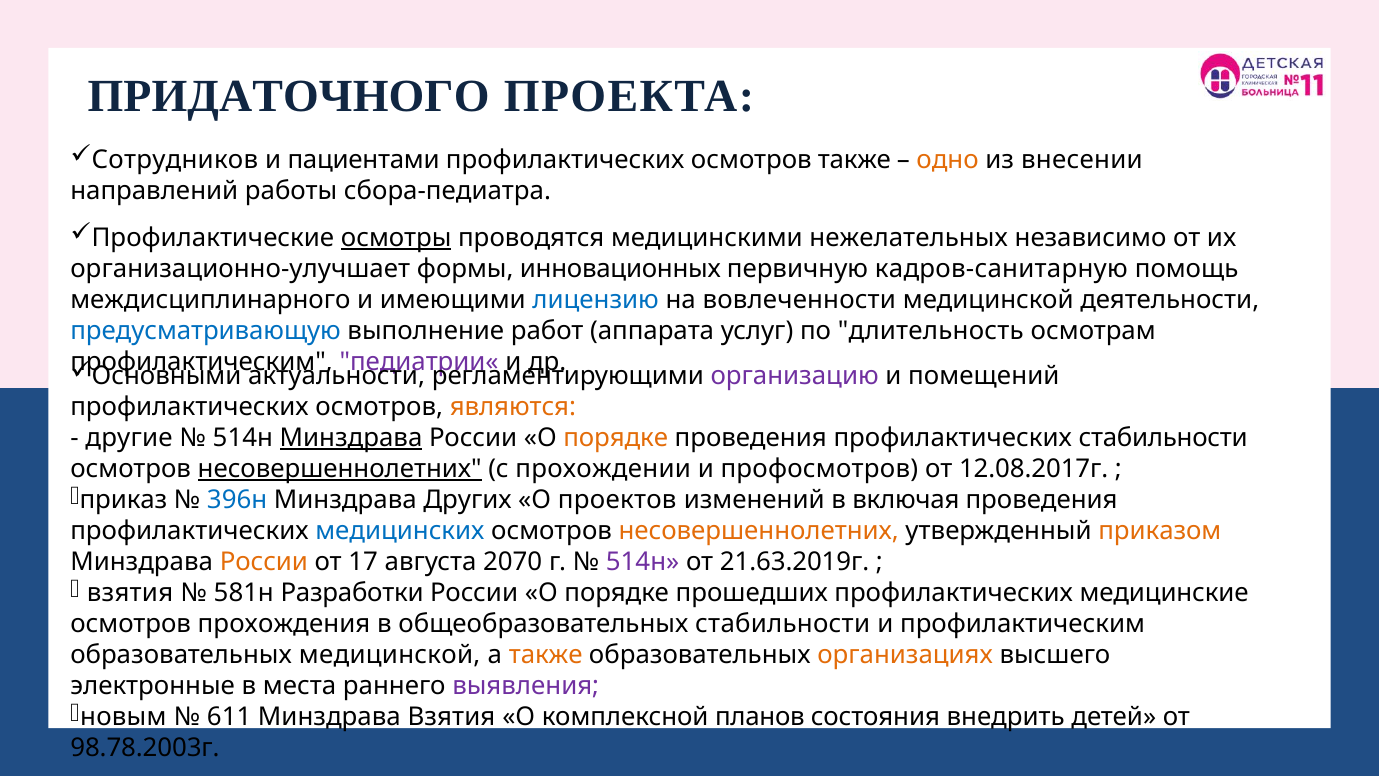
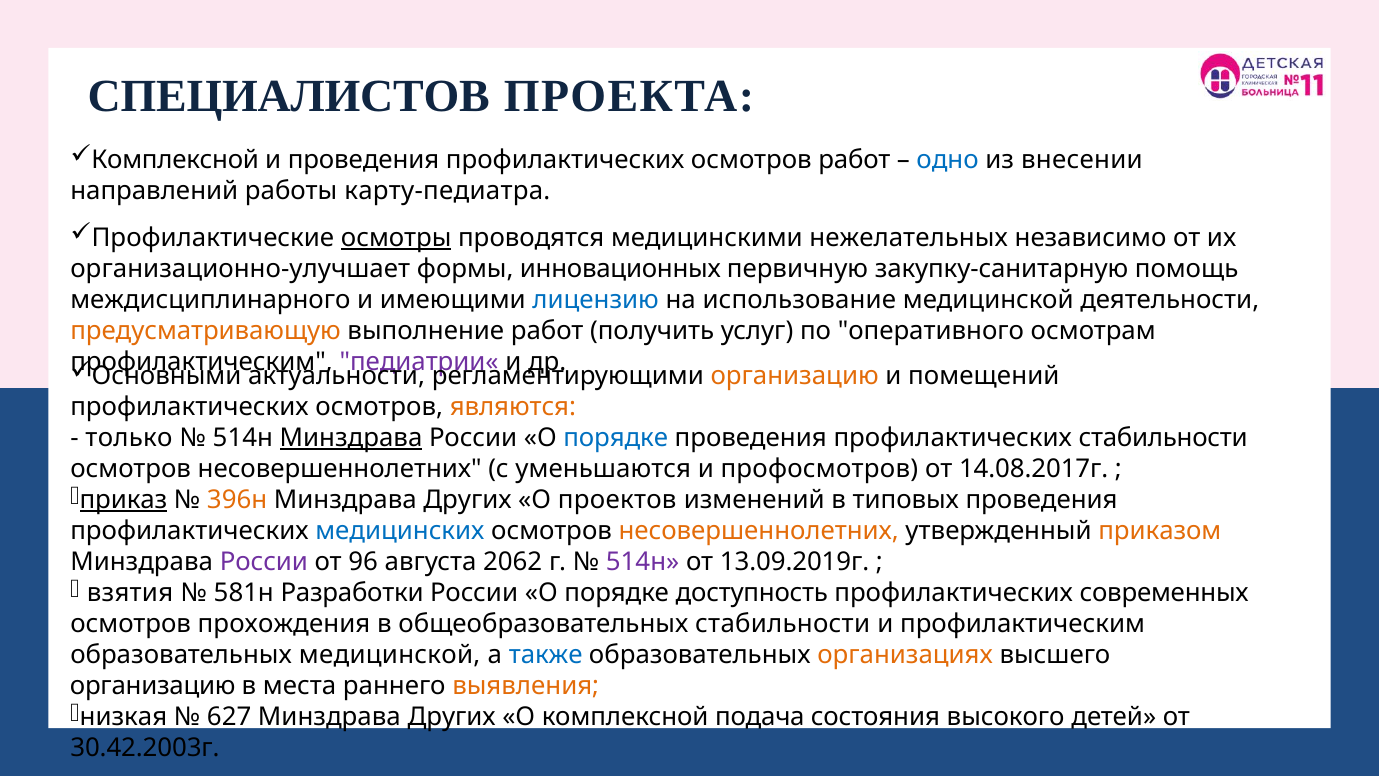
ПРИДАТОЧНОГО: ПРИДАТОЧНОГО -> СПЕЦИАЛИСТОВ
Сотрудников at (175, 160): Сотрудников -> Комплексной
и пациентами: пациентами -> проведения
осмотров также: также -> работ
одно colour: orange -> blue
сбора-педиатра: сбора-педиатра -> карту-педиатра
кадров-санитарную: кадров-санитарную -> закупку-санитарную
вовлеченности: вовлеченности -> использование
предусматривающую colour: blue -> orange
аппарата: аппарата -> получить
длительность: длительность -> оперативного
организацию at (795, 376) colour: purple -> orange
другие: другие -> только
порядке at (616, 438) colour: orange -> blue
несовершеннолетних at (340, 469) underline: present -> none
прохождении: прохождении -> уменьшаются
12.08.2017г: 12.08.2017г -> 14.08.2017г
приказ underline: none -> present
396н colour: blue -> orange
включая: включая -> типовых
России at (264, 562) colour: orange -> purple
17: 17 -> 96
2070: 2070 -> 2062
21.63.2019г: 21.63.2019г -> 13.09.2019г
прошедших: прошедших -> доступность
медицинские: медицинские -> современных
также at (546, 655) colour: orange -> blue
электронные at (153, 686): электронные -> организацию
выявления colour: purple -> orange
новым: новым -> низкая
611: 611 -> 627
Взятия at (451, 717): Взятия -> Других
планов: планов -> подача
внедрить: внедрить -> высокого
98.78.2003г: 98.78.2003г -> 30.42.2003г
